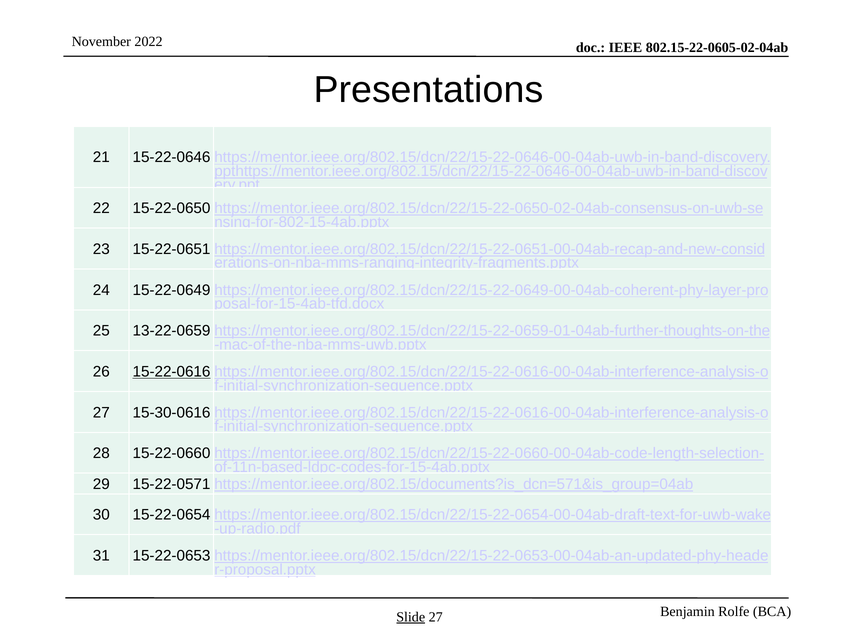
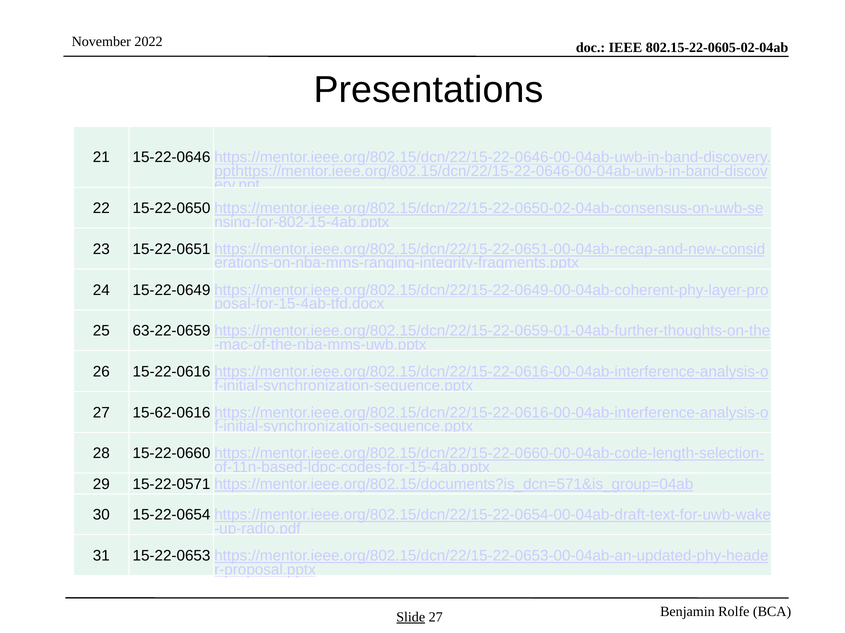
13-22-0659: 13-22-0659 -> 63-22-0659
15-22-0616 underline: present -> none
15-30-0616: 15-30-0616 -> 15-62-0616
